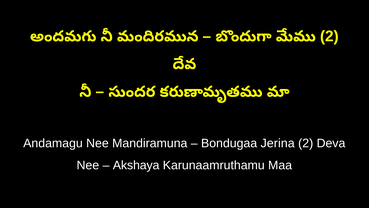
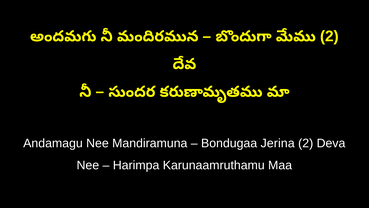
Akshaya: Akshaya -> Harimpa
